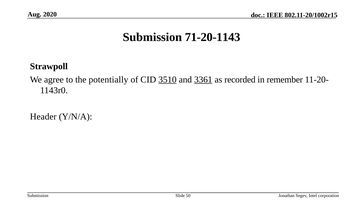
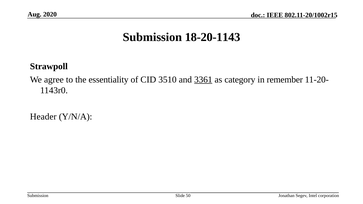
71-20-1143: 71-20-1143 -> 18-20-1143
potentially: potentially -> essentiality
3510 underline: present -> none
recorded: recorded -> category
